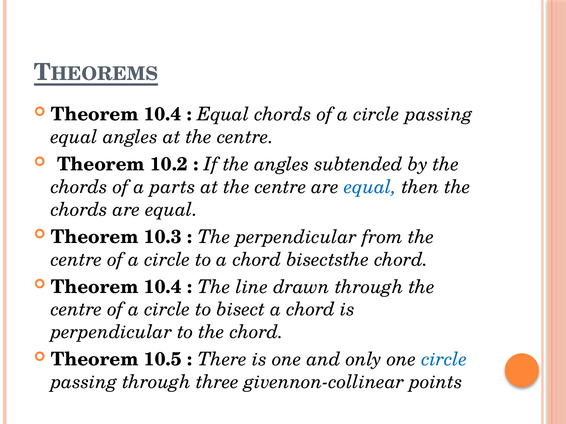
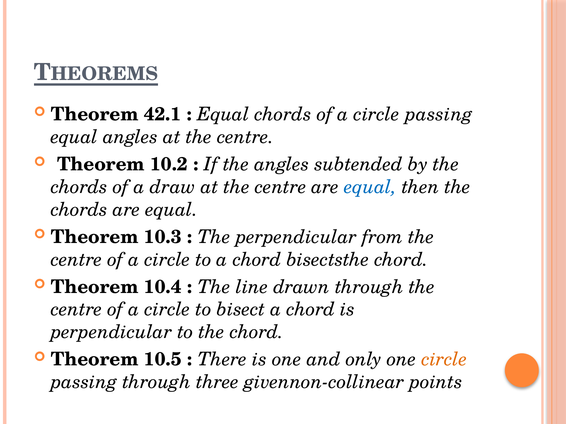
10.4 at (163, 114): 10.4 -> 42.1
parts: parts -> draw
circle at (444, 360) colour: blue -> orange
